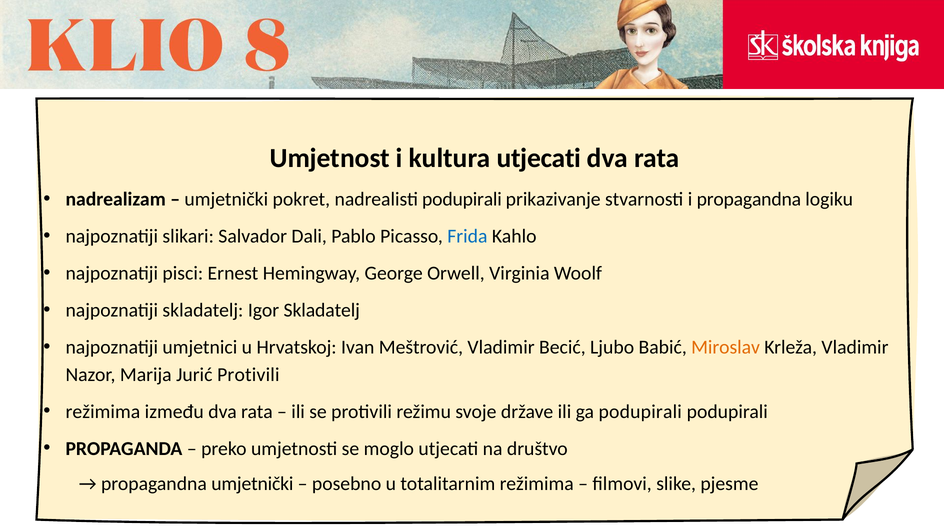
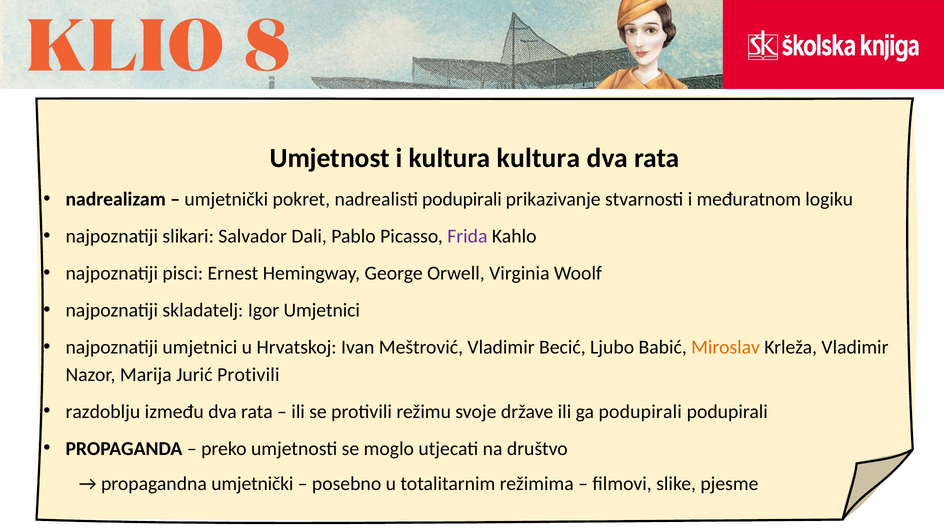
kultura utjecati: utjecati -> kultura
i propagandna: propagandna -> međuratnom
Frida colour: blue -> purple
Igor Skladatelj: Skladatelj -> Umjetnici
režimima at (103, 412): režimima -> razdoblju
